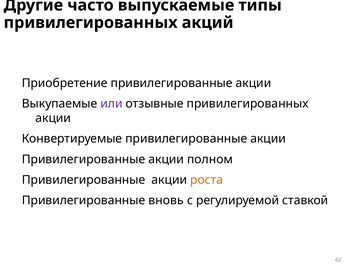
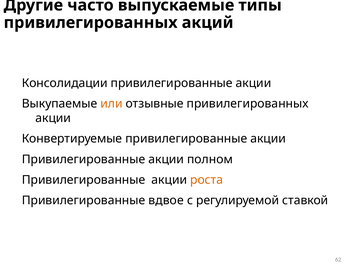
Приобретение: Приобретение -> Консолидации
или colour: purple -> orange
вновь: вновь -> вдвое
